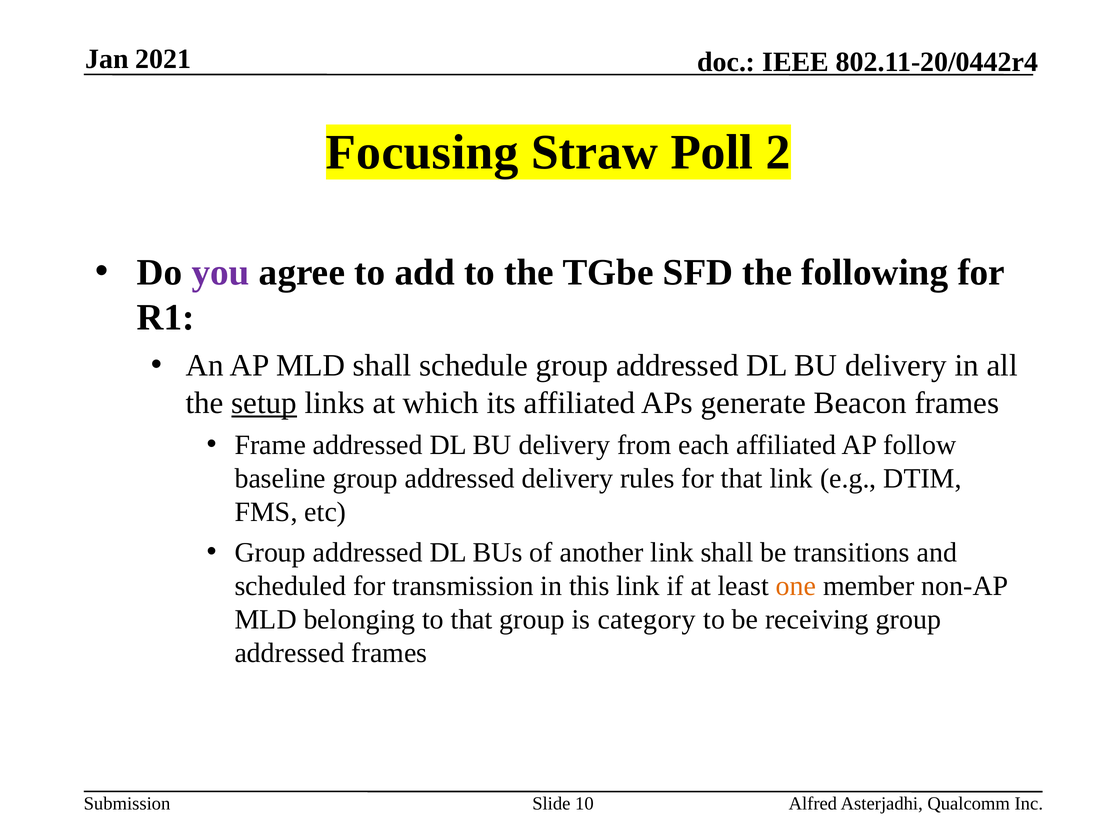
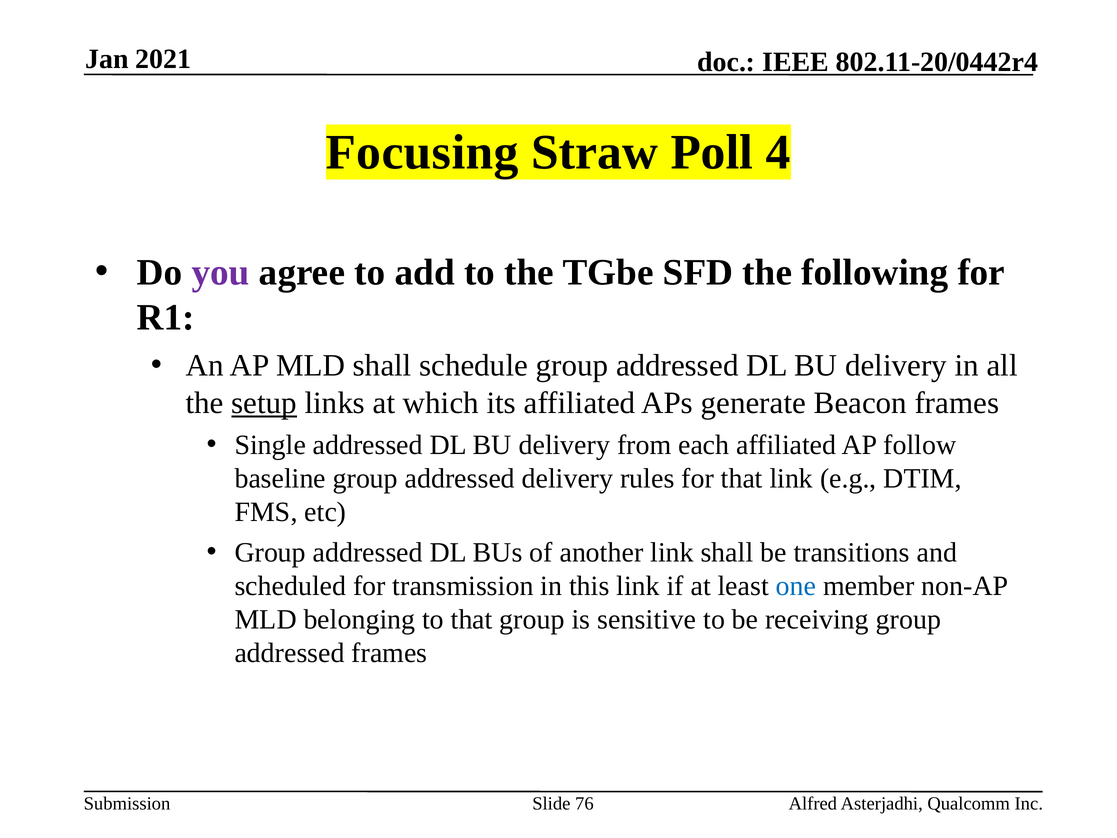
2: 2 -> 4
Frame: Frame -> Single
one colour: orange -> blue
category: category -> sensitive
10: 10 -> 76
